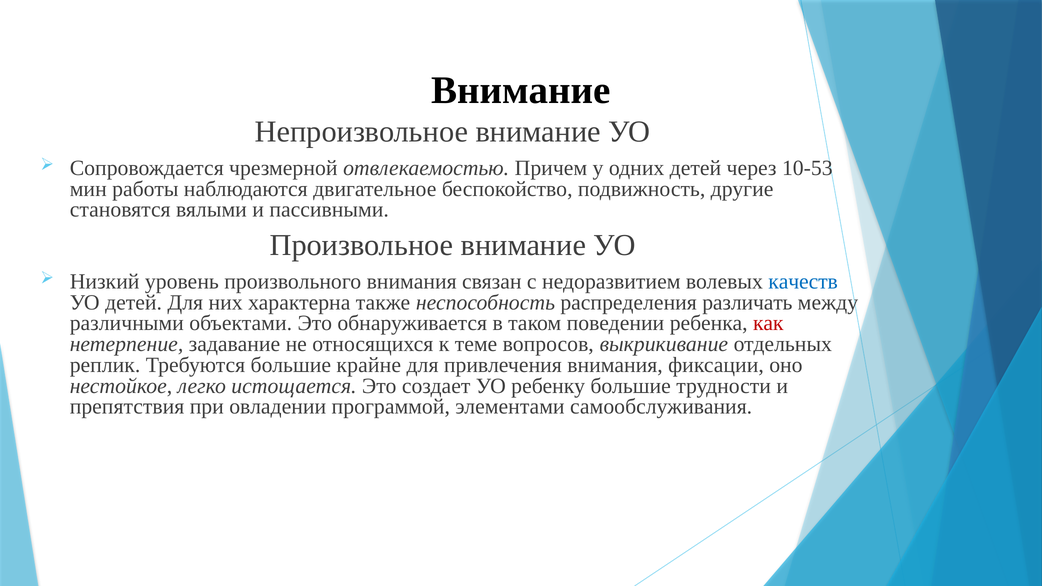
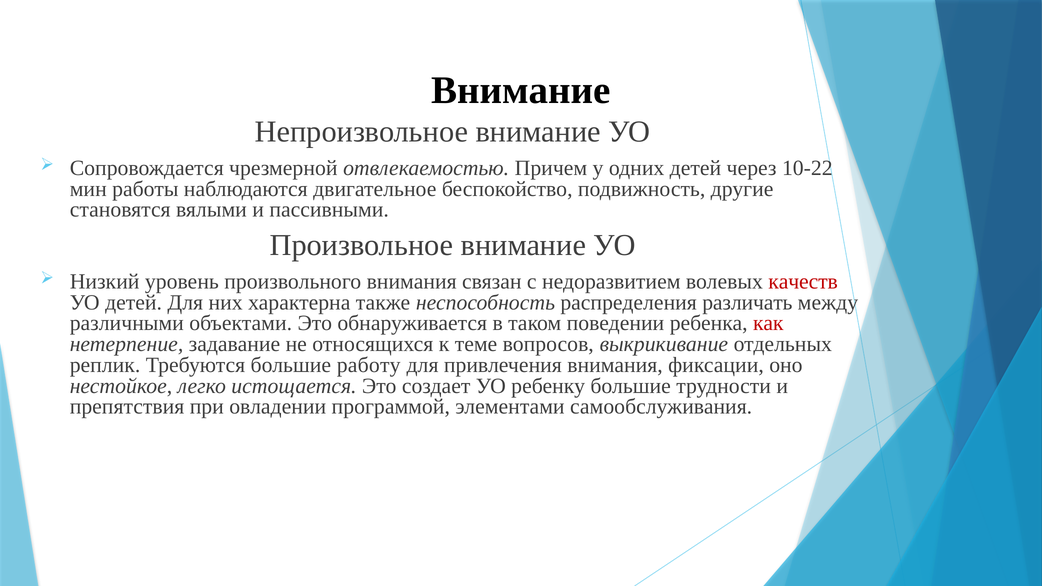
10-53: 10-53 -> 10-22
качеств colour: blue -> red
крайне: крайне -> работу
